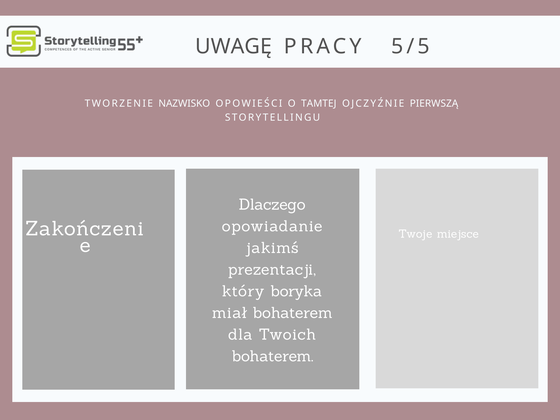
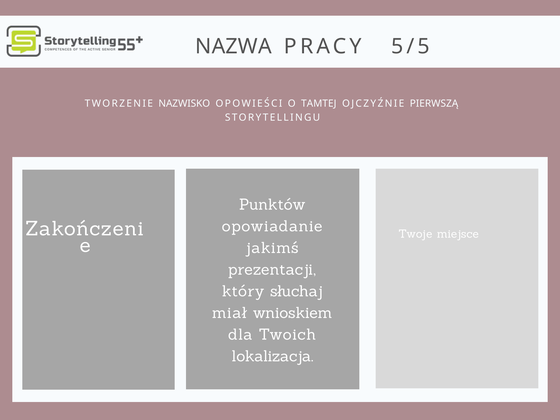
UWAGĘ: UWAGĘ -> NAZWA
Dlaczego: Dlaczego -> Punktów
boryka: boryka -> słuchaj
miał bohaterem: bohaterem -> wnioskiem
bohaterem at (273, 356): bohaterem -> lokalizacja
